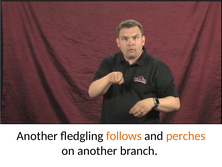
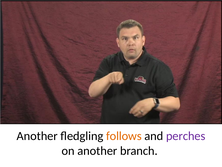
perches colour: orange -> purple
